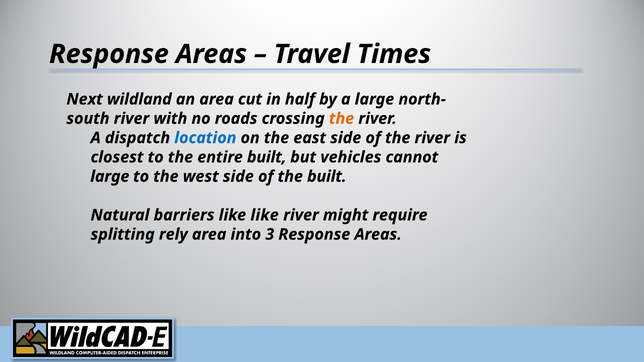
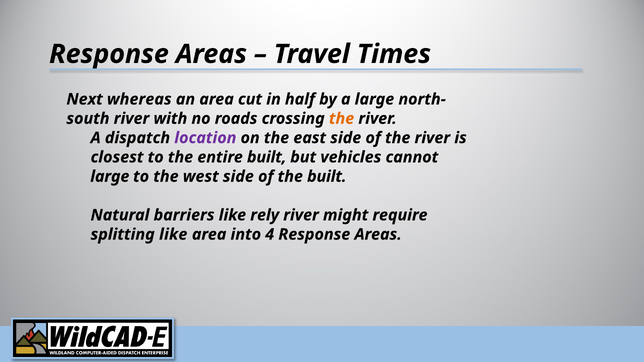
wildland: wildland -> whereas
location colour: blue -> purple
like like: like -> rely
splitting rely: rely -> like
3: 3 -> 4
